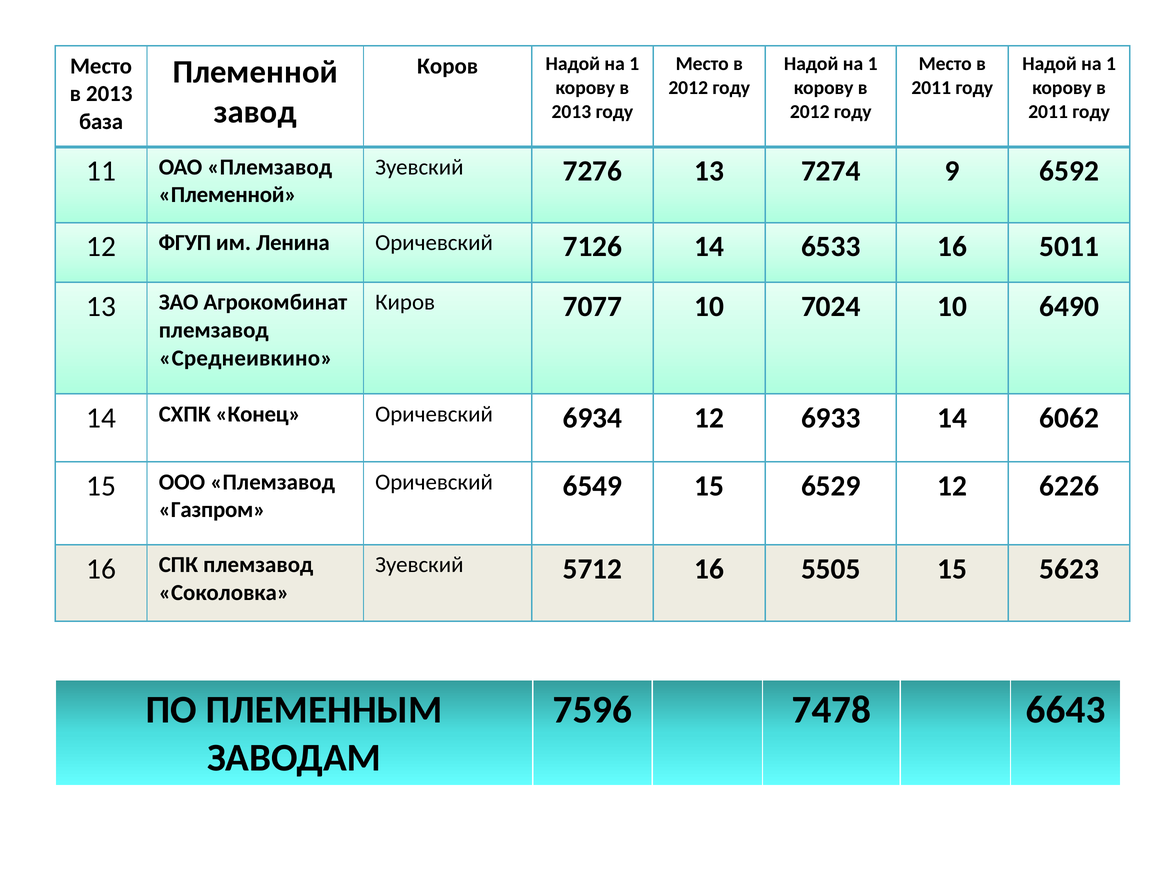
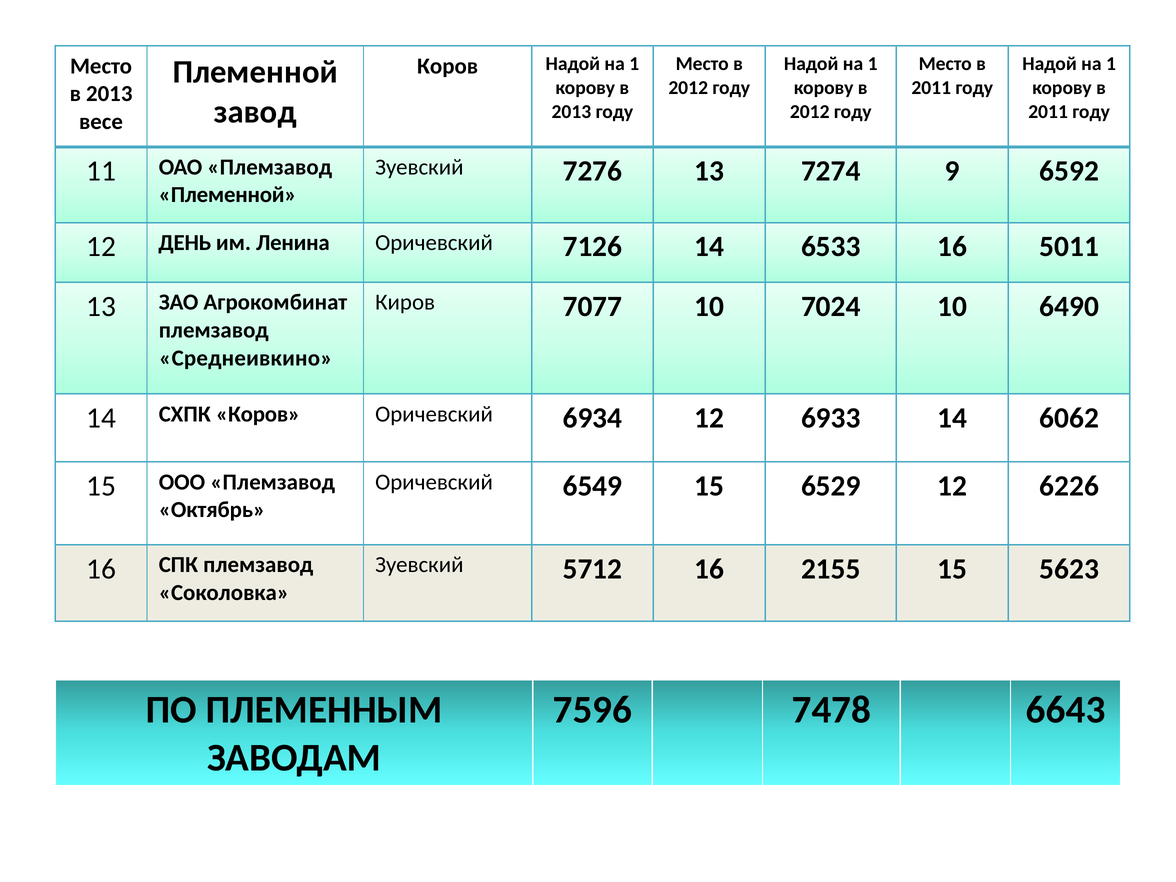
база: база -> весе
ФГУП: ФГУП -> ДЕНЬ
СХПК Конец: Конец -> Коров
Газпром: Газпром -> Октябрь
5505: 5505 -> 2155
